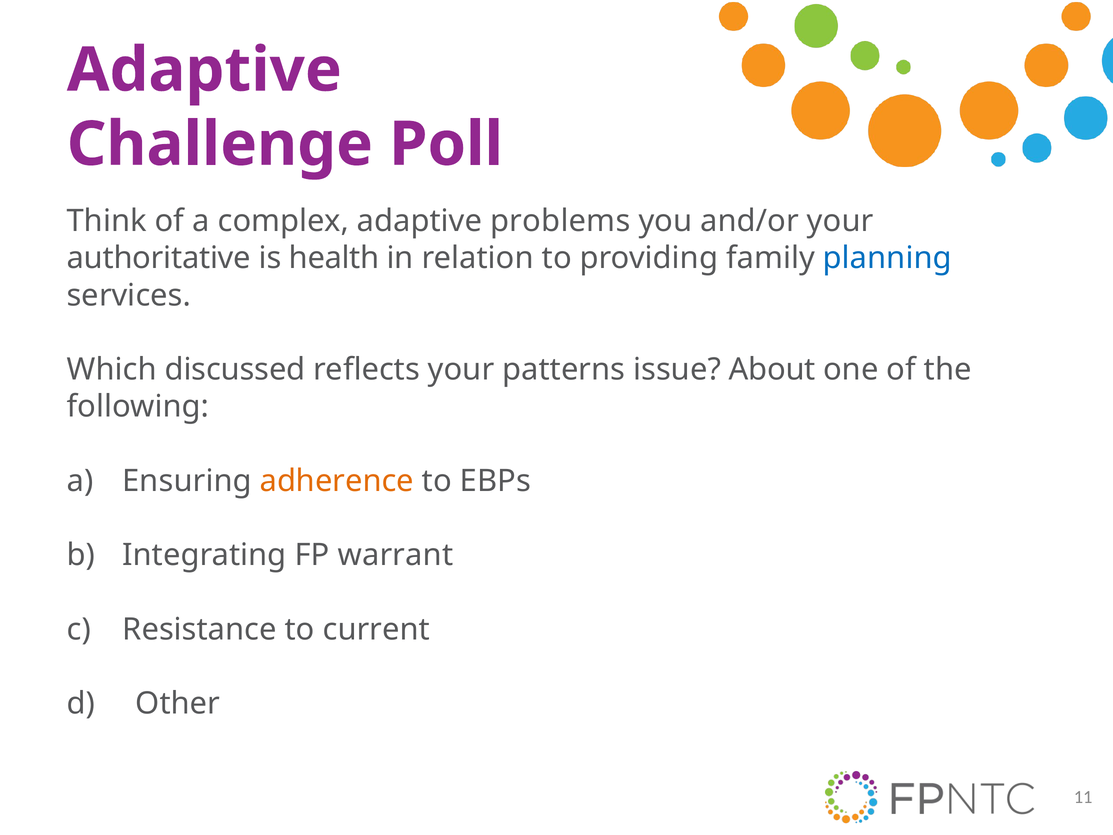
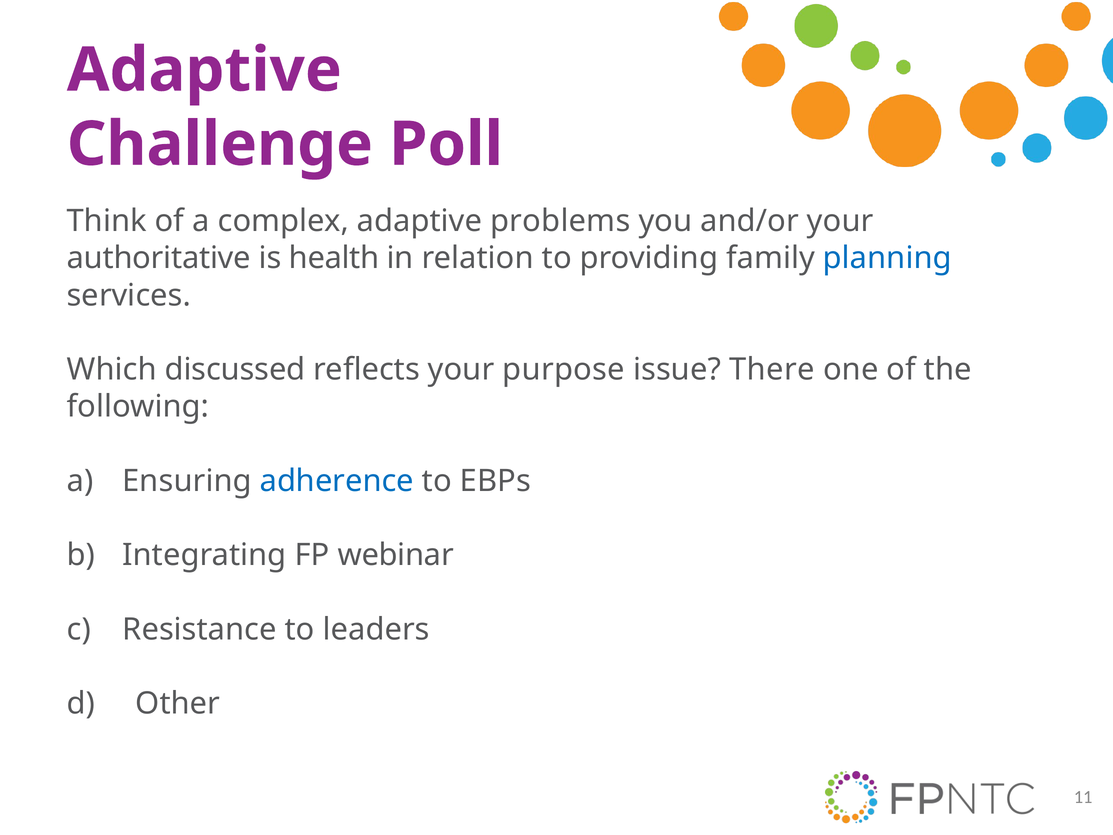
patterns: patterns -> purpose
About: About -> There
adherence colour: orange -> blue
warrant: warrant -> webinar
current: current -> leaders
